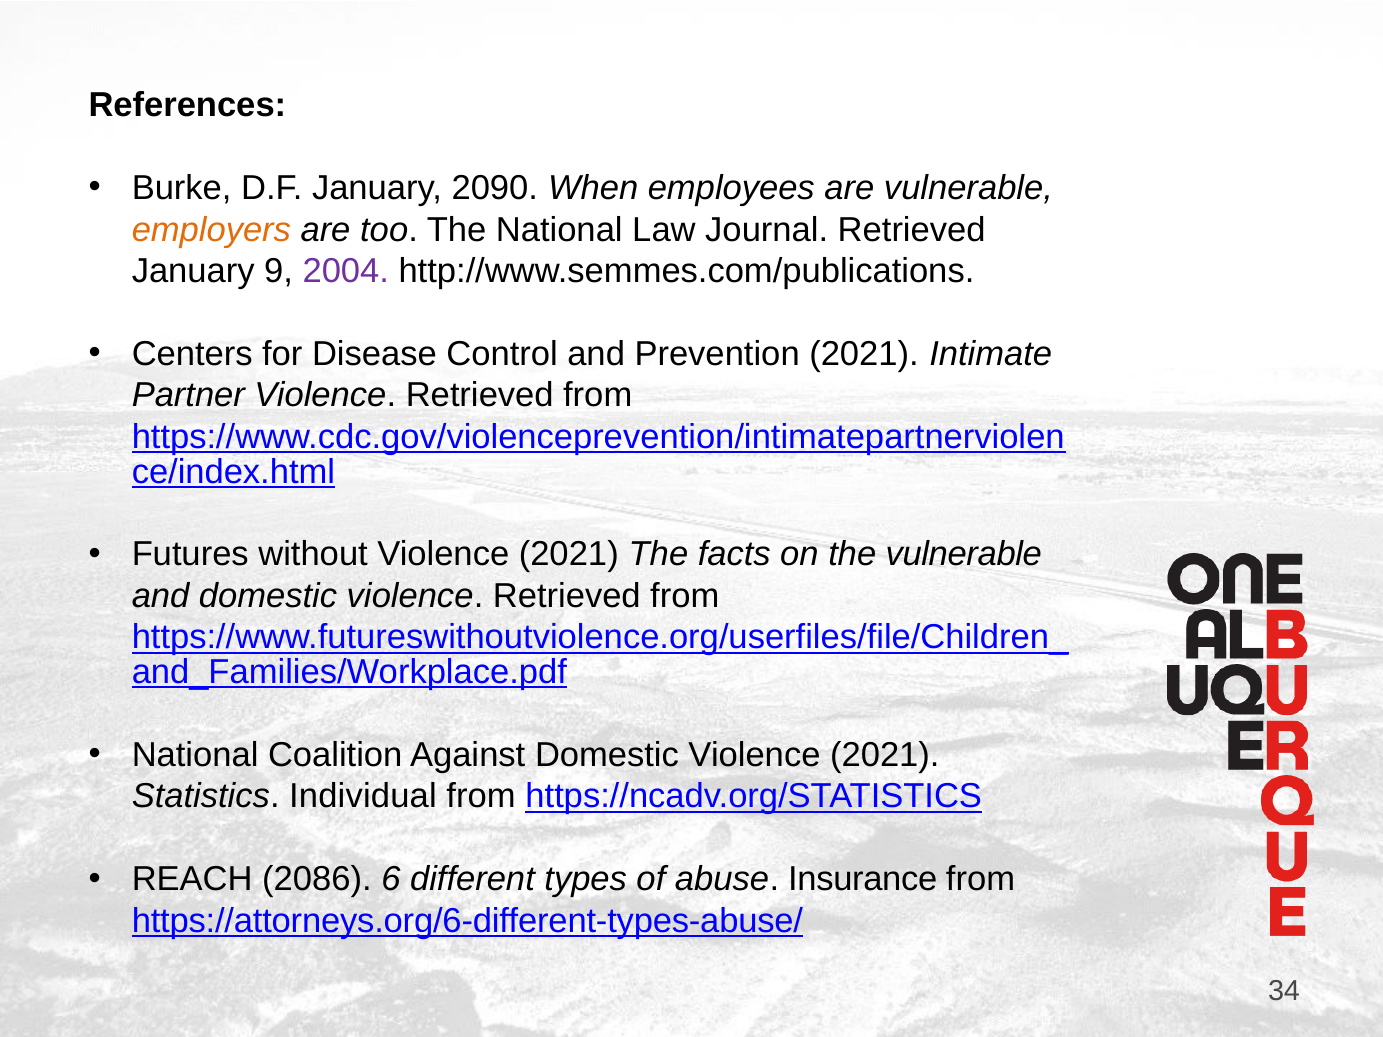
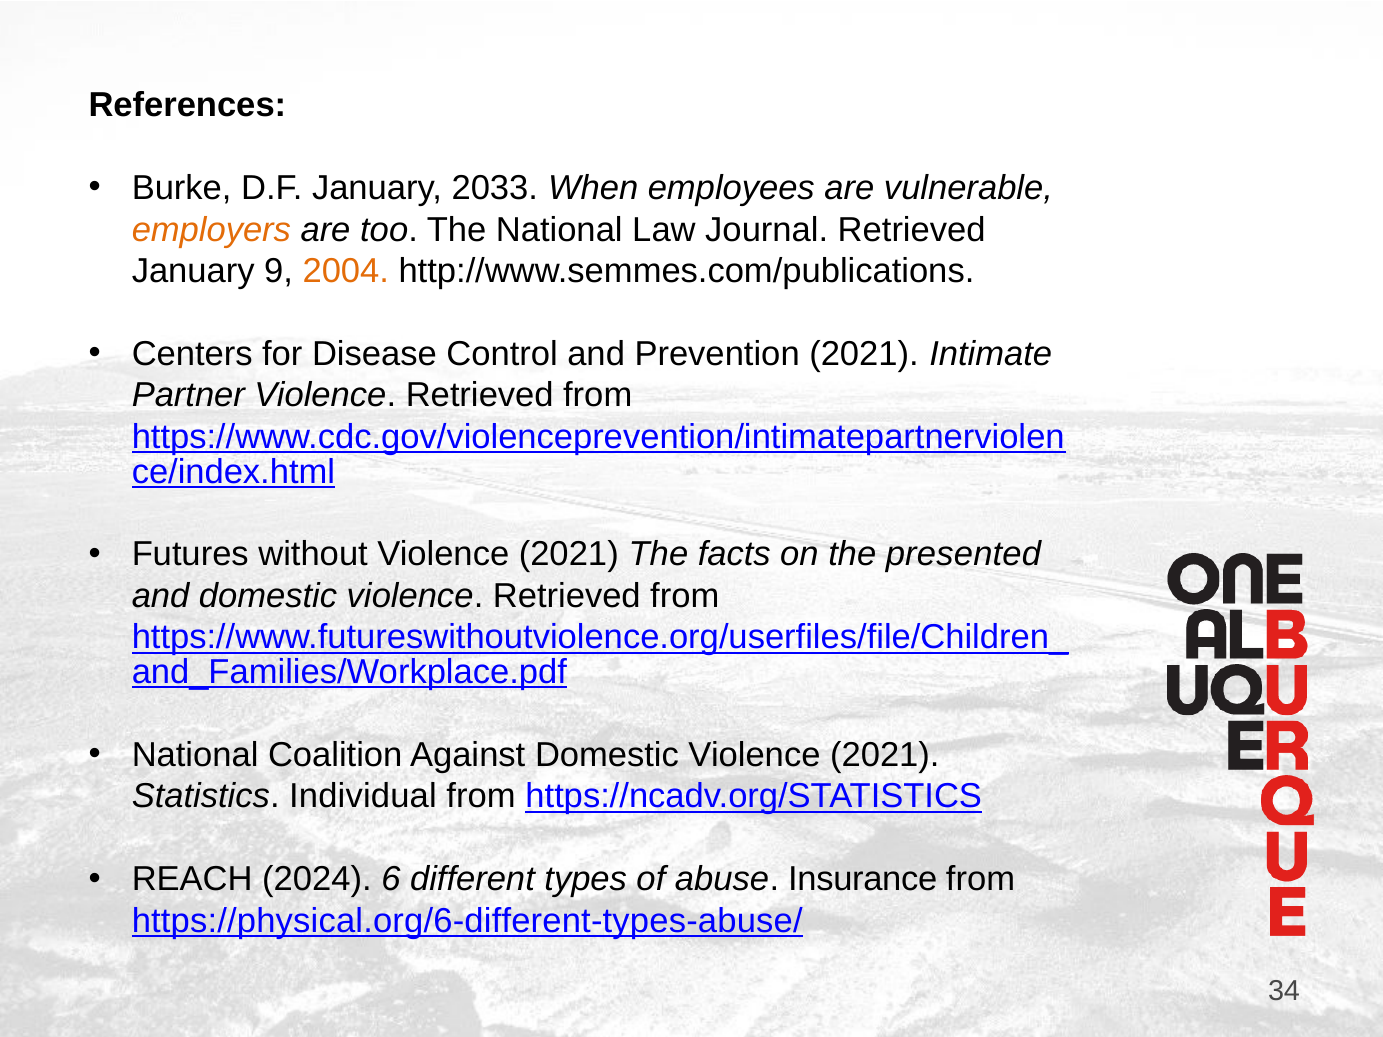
2090: 2090 -> 2033
2004 colour: purple -> orange
the vulnerable: vulnerable -> presented
2086: 2086 -> 2024
https://attorneys.org/6-different-types-abuse/: https://attorneys.org/6-different-types-abuse/ -> https://physical.org/6-different-types-abuse/
